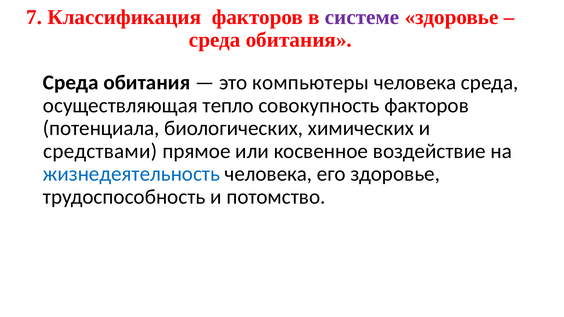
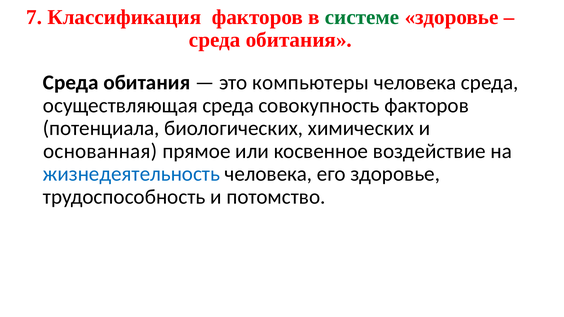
системе colour: purple -> green
осуществляющая тепло: тепло -> среда
средствами: средствами -> основанная
